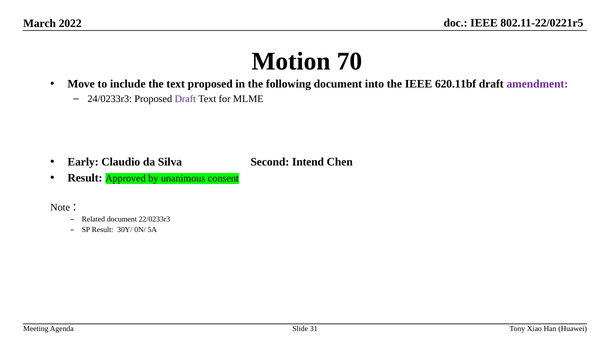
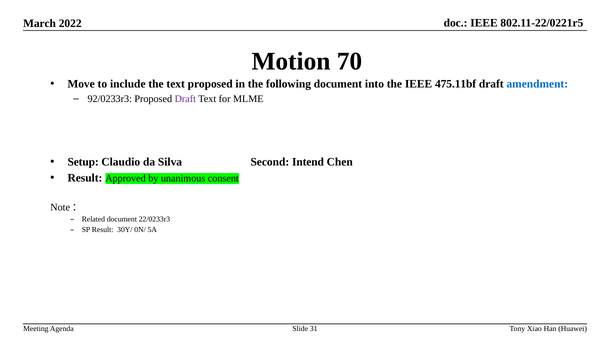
620.11bf: 620.11bf -> 475.11bf
amendment colour: purple -> blue
24/0233r3: 24/0233r3 -> 92/0233r3
Early: Early -> Setup
